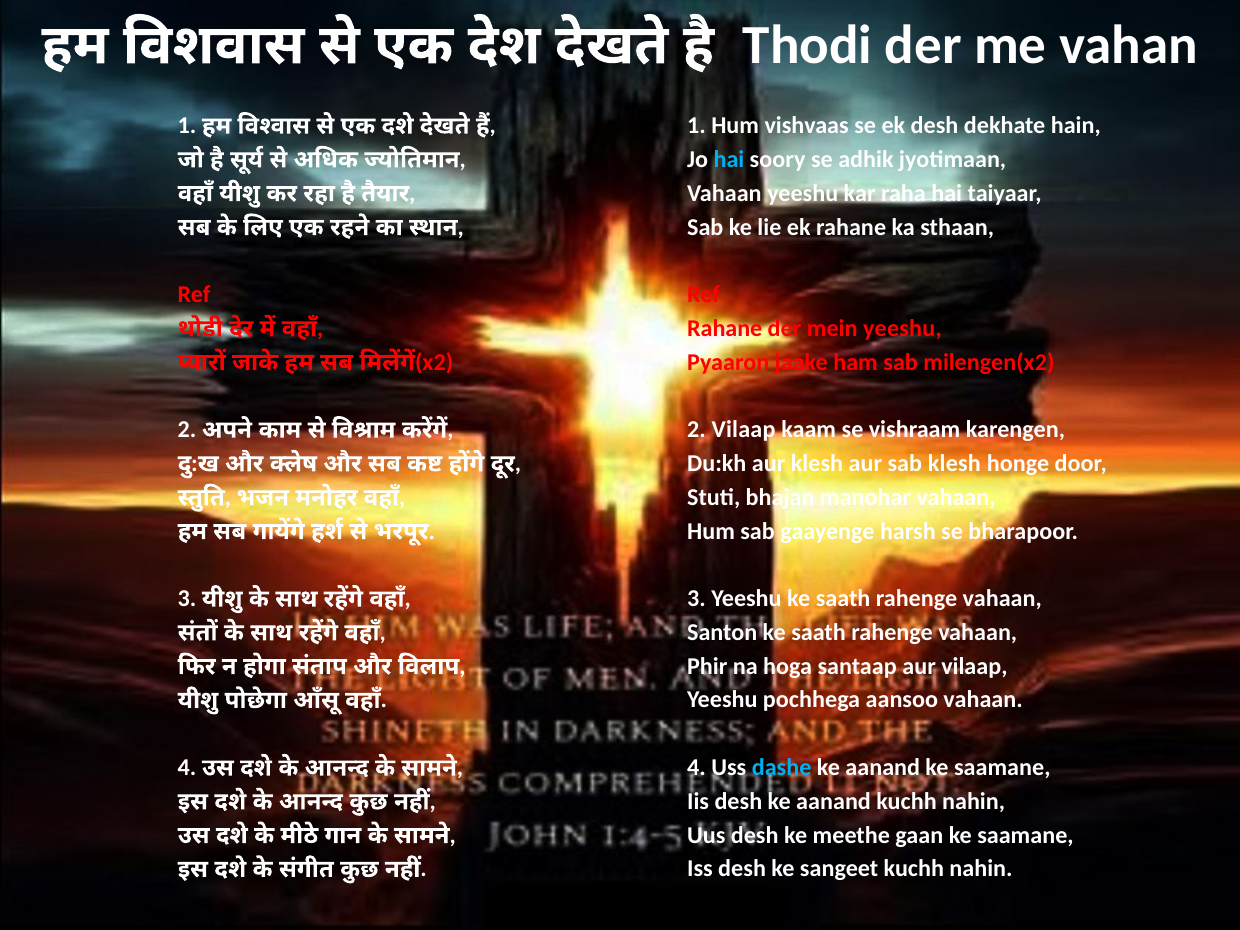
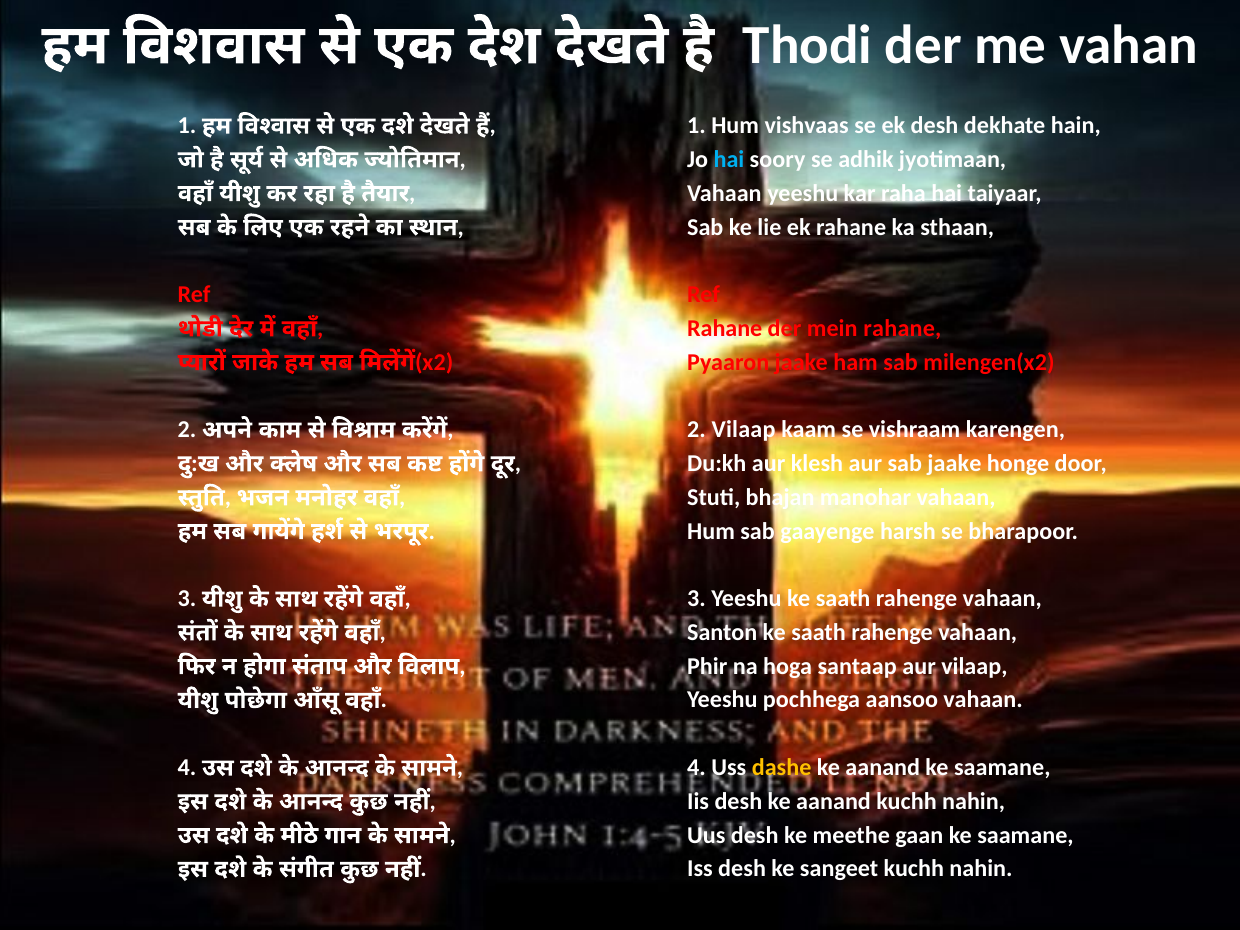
mein yeeshu: yeeshu -> rahane
sab klesh: klesh -> jaake
dashe colour: light blue -> yellow
